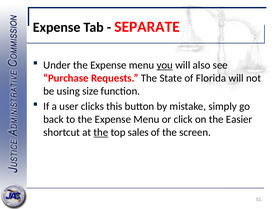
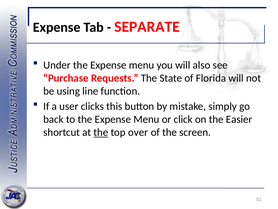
you underline: present -> none
size: size -> line
sales: sales -> over
